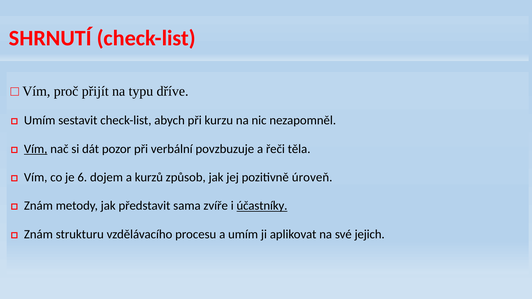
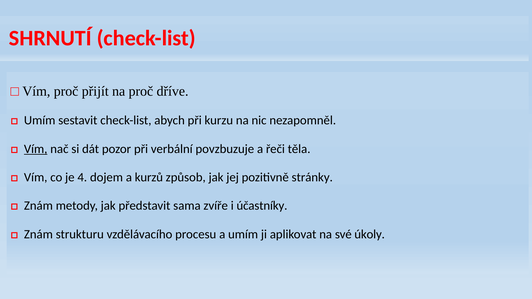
na typu: typu -> proč
6: 6 -> 4
úroveň: úroveň -> stránky
účastníky underline: present -> none
jejich: jejich -> úkoly
